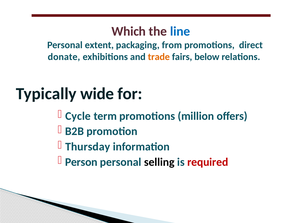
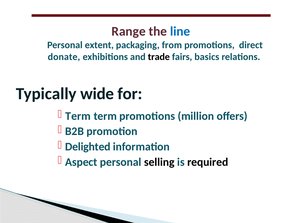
Which: Which -> Range
trade colour: orange -> black
below: below -> basics
Cycle at (78, 116): Cycle -> Term
Thursday: Thursday -> Delighted
Person: Person -> Aspect
required colour: red -> black
